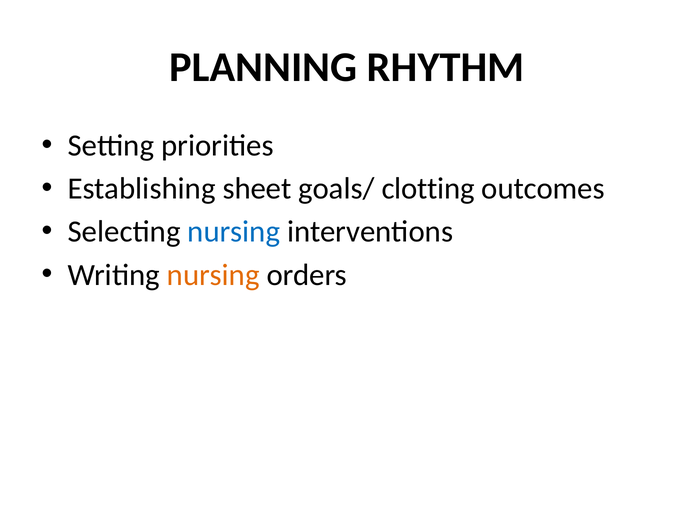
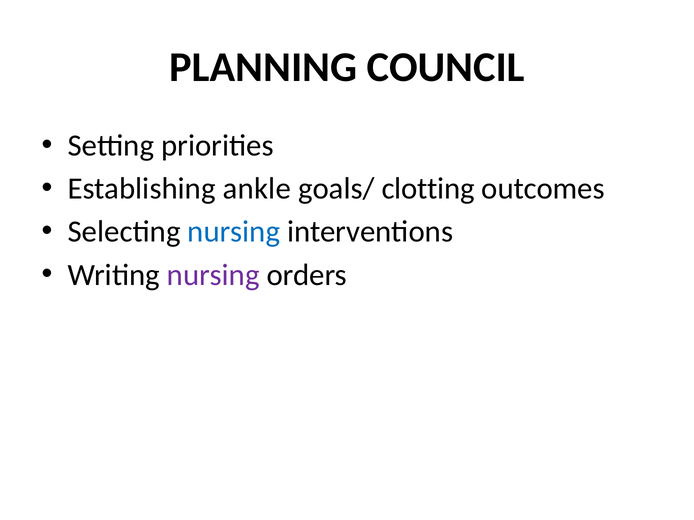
RHYTHM: RHYTHM -> COUNCIL
sheet: sheet -> ankle
nursing at (213, 275) colour: orange -> purple
